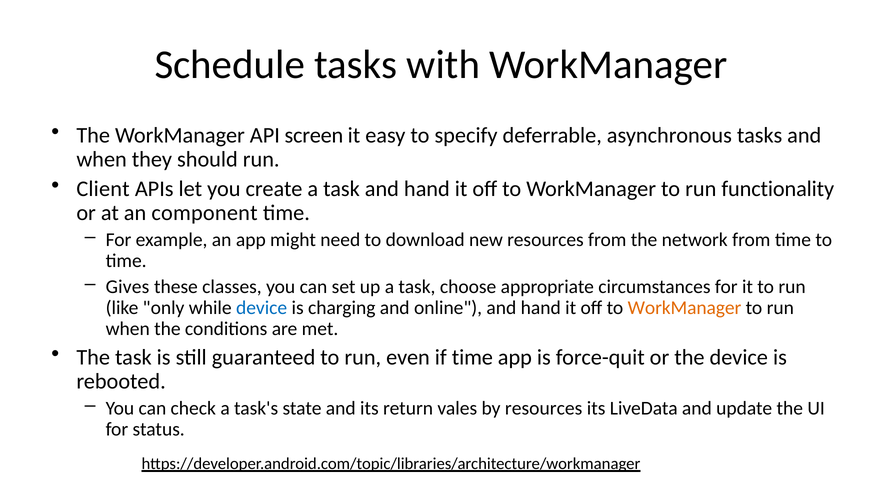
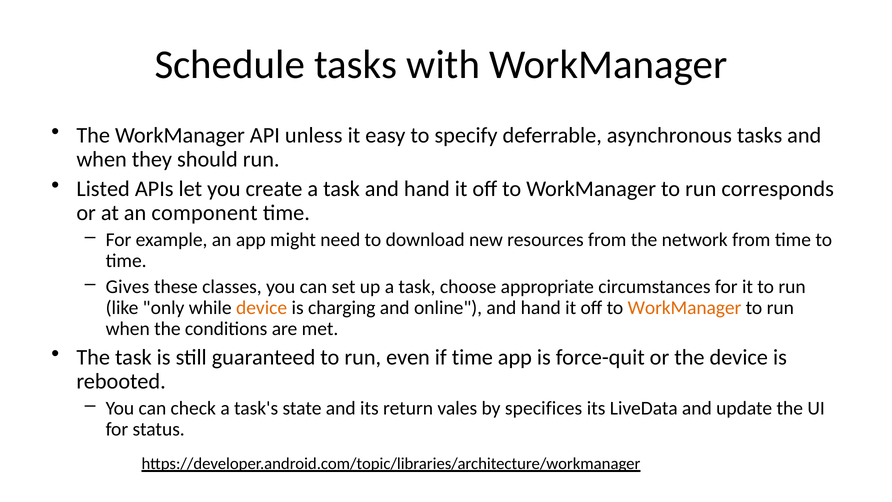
screen: screen -> unless
Client: Client -> Listed
functionality: functionality -> corresponds
device at (262, 308) colour: blue -> orange
by resources: resources -> specifices
